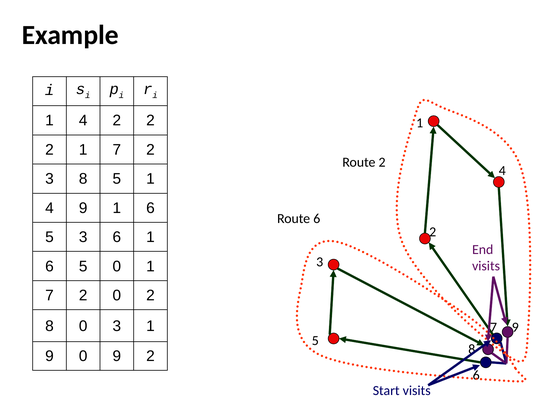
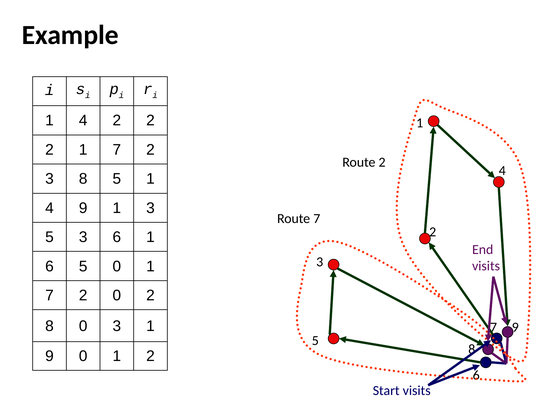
9 1 6: 6 -> 3
Route 6: 6 -> 7
9 0 9: 9 -> 1
